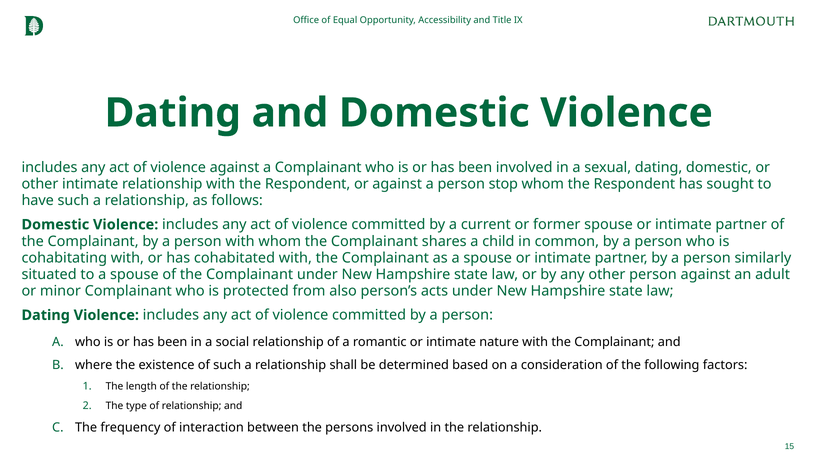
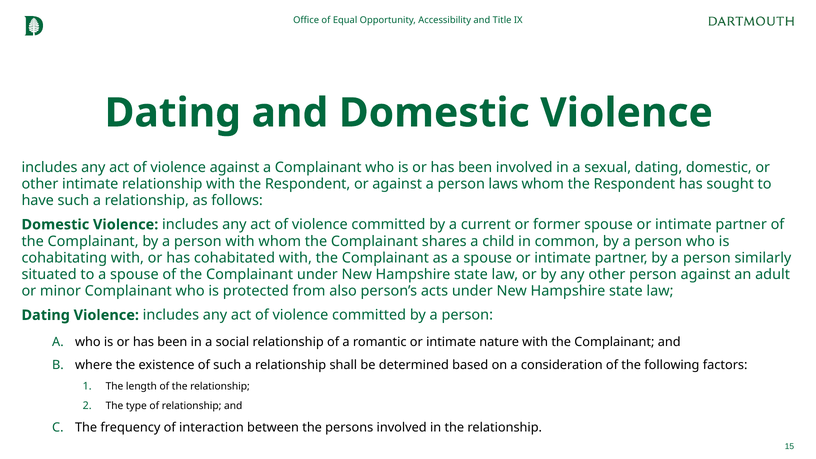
stop: stop -> laws
